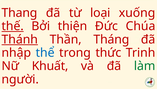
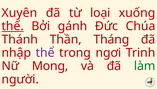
Thang: Thang -> Xuyên
thiện: thiện -> gánh
Thánh underline: present -> none
thể colour: blue -> purple
thức: thức -> ngơi
Khuất: Khuất -> Mong
